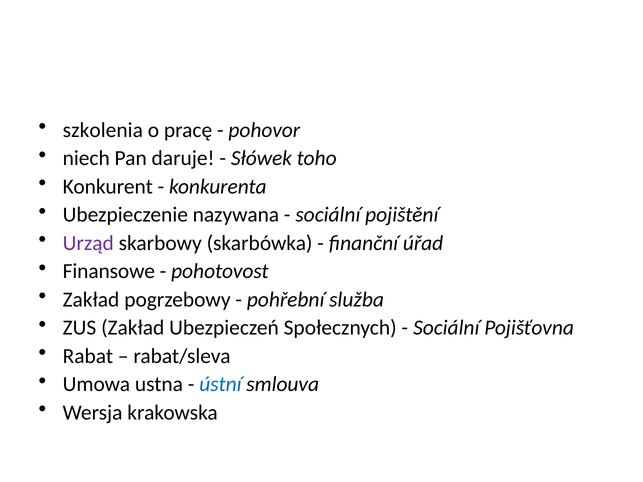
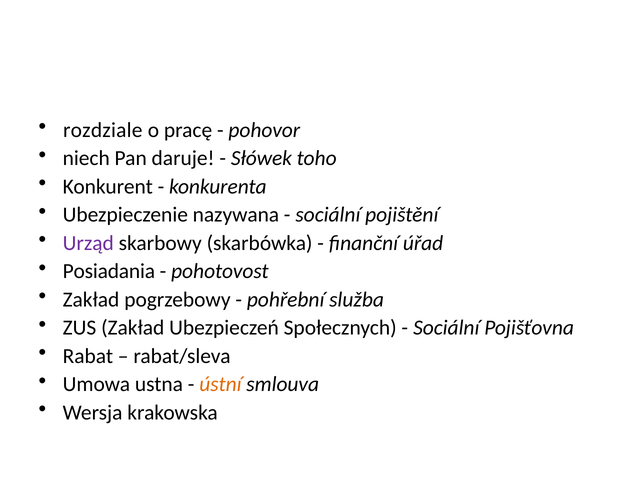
szkolenia: szkolenia -> rozdziale
Finansowe: Finansowe -> Posiadania
ústní colour: blue -> orange
